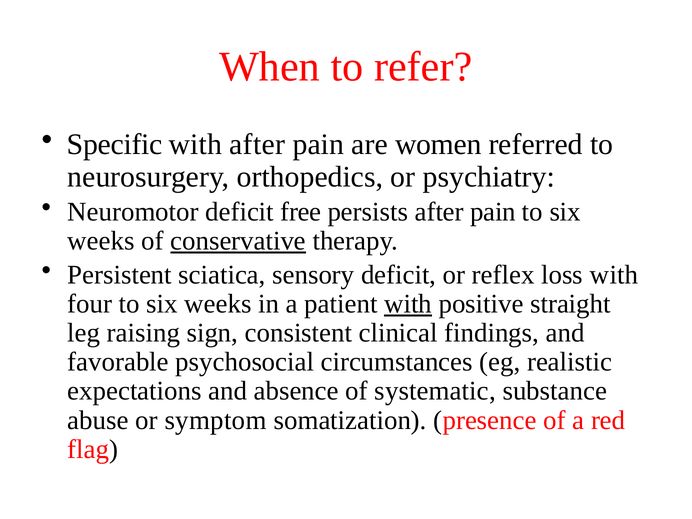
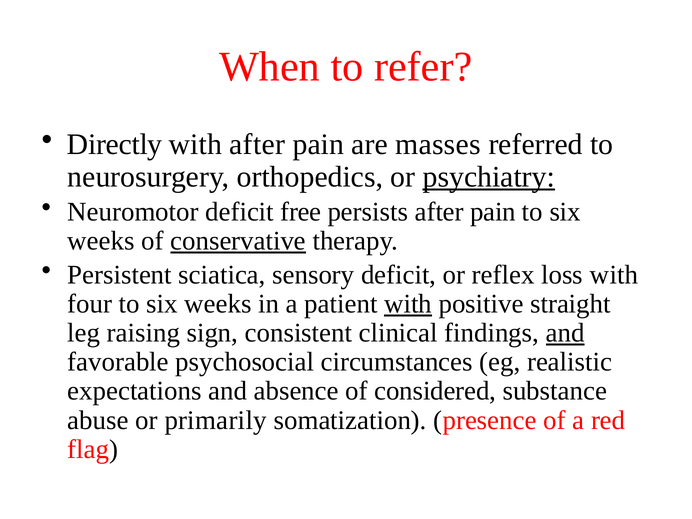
Specific: Specific -> Directly
women: women -> masses
psychiatry underline: none -> present
and at (565, 333) underline: none -> present
systematic: systematic -> considered
symptom: symptom -> primarily
